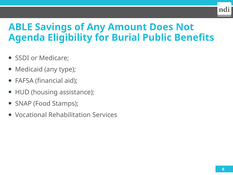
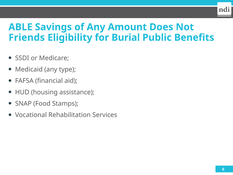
Agenda: Agenda -> Friends
